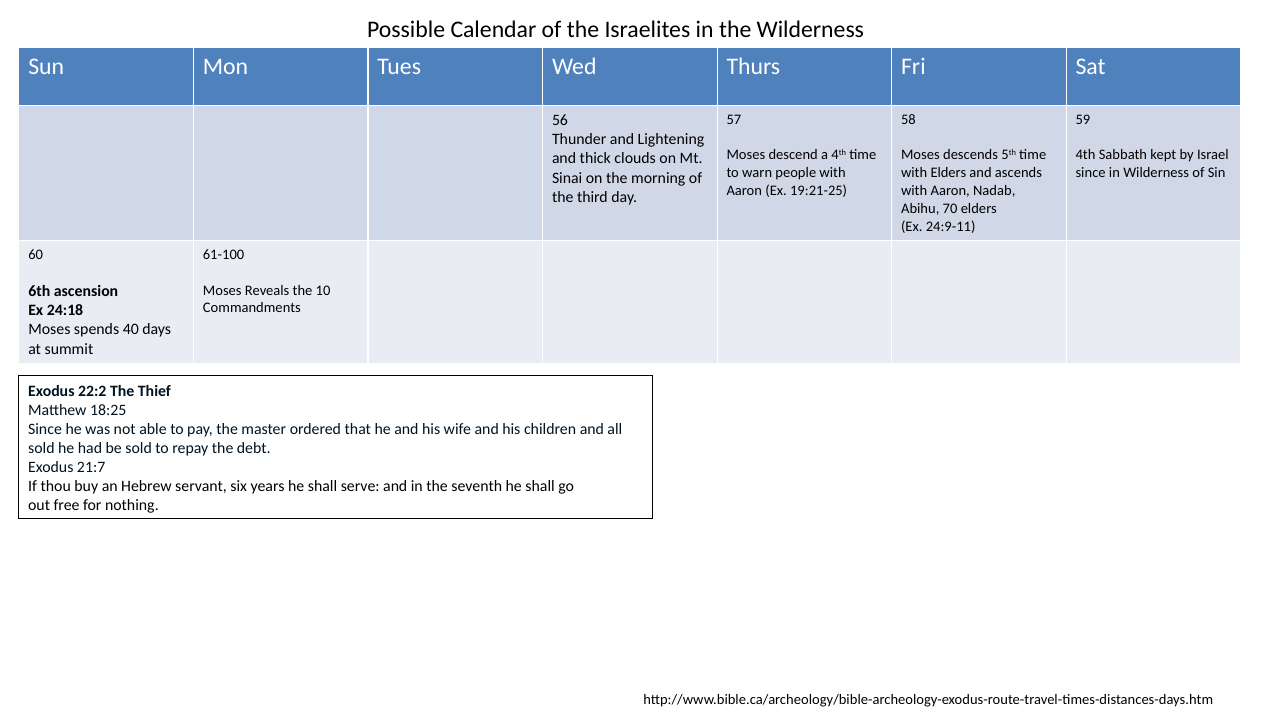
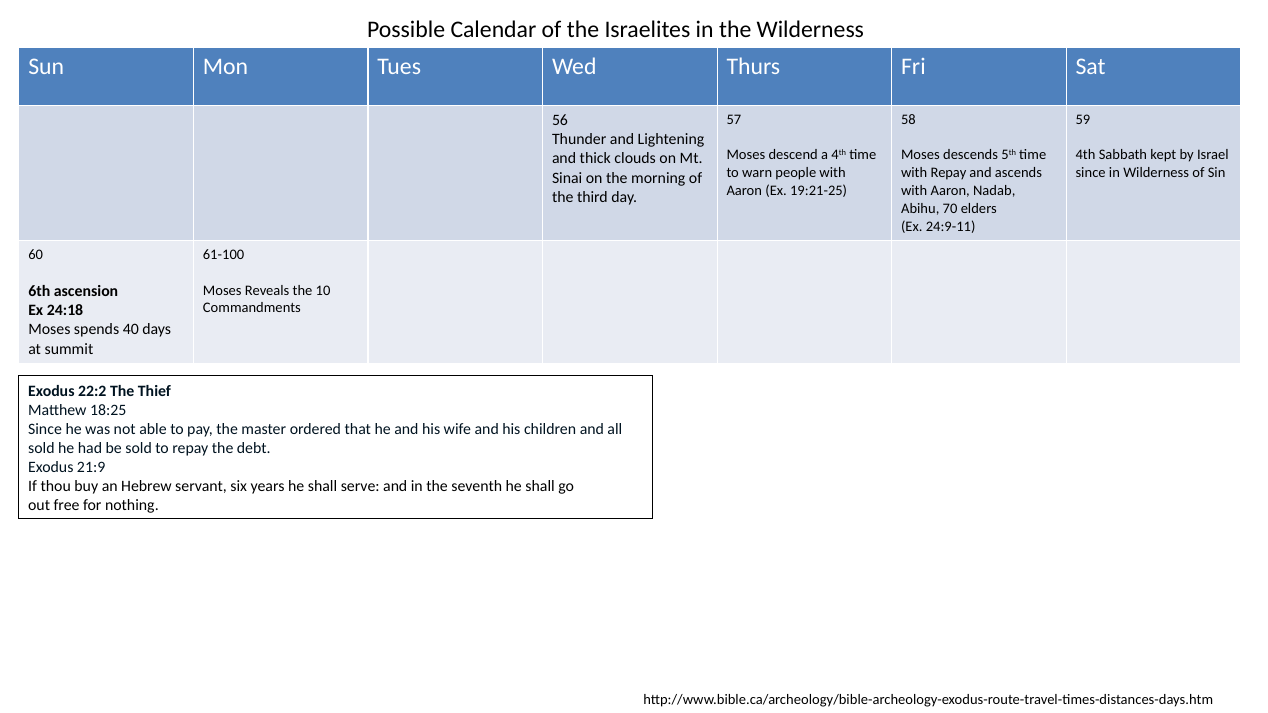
with Elders: Elders -> Repay
21:7: 21:7 -> 21:9
